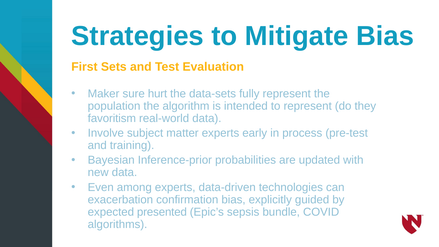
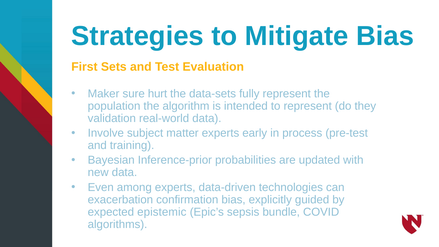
favoritism: favoritism -> validation
presented: presented -> epistemic
